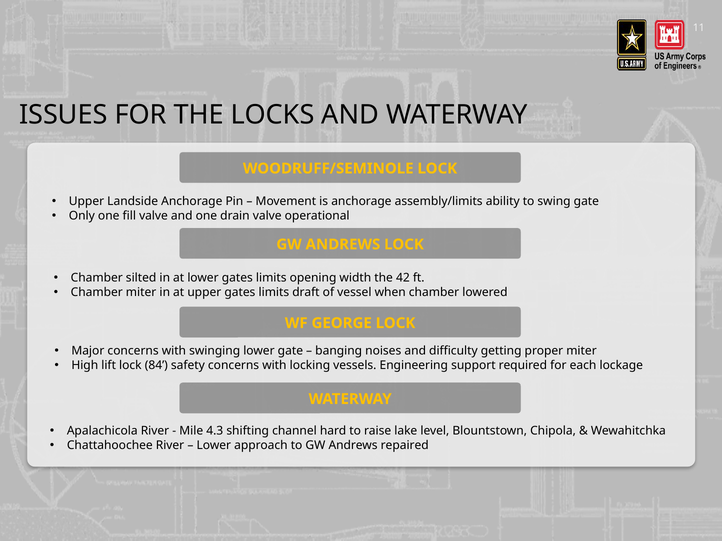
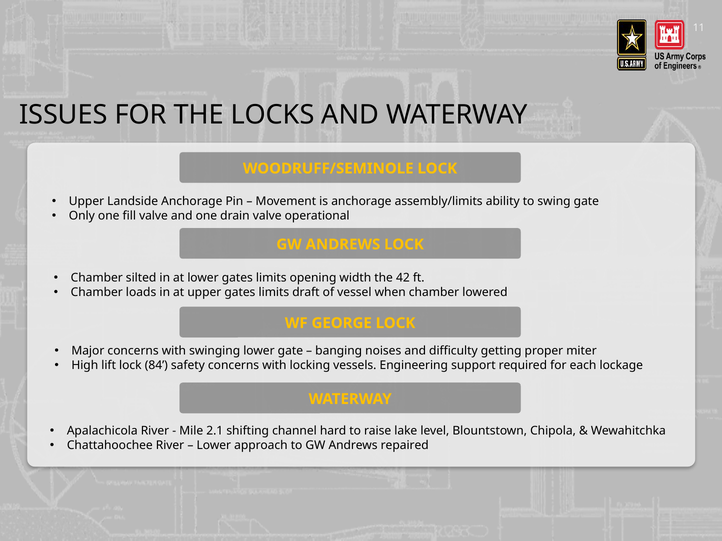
Chamber miter: miter -> loads
4.3: 4.3 -> 2.1
